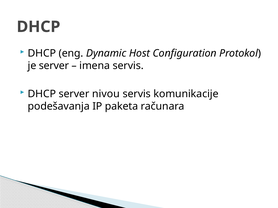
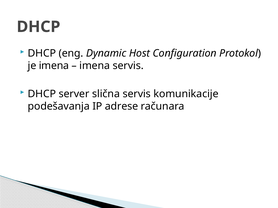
je server: server -> imena
nivou: nivou -> slična
paketa: paketa -> adrese
